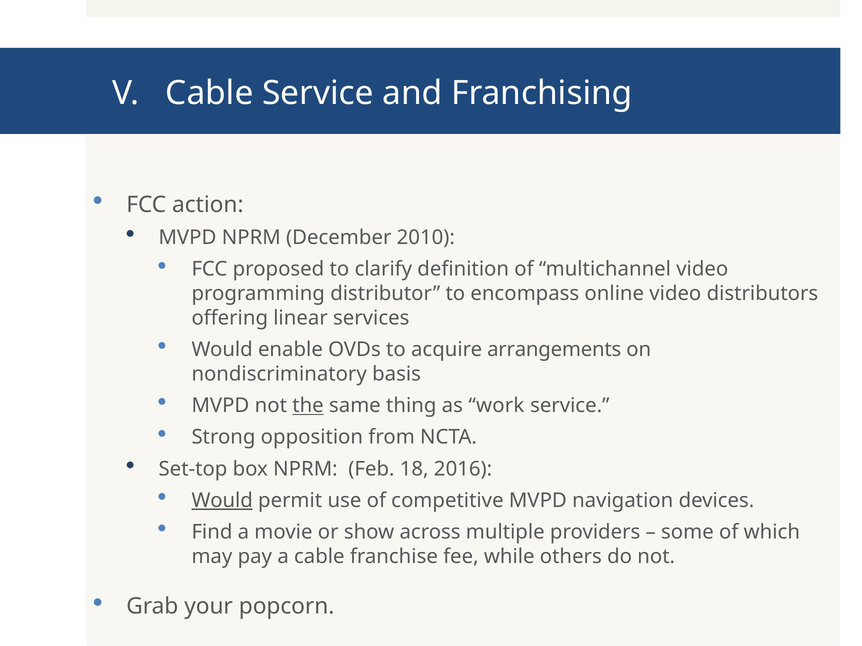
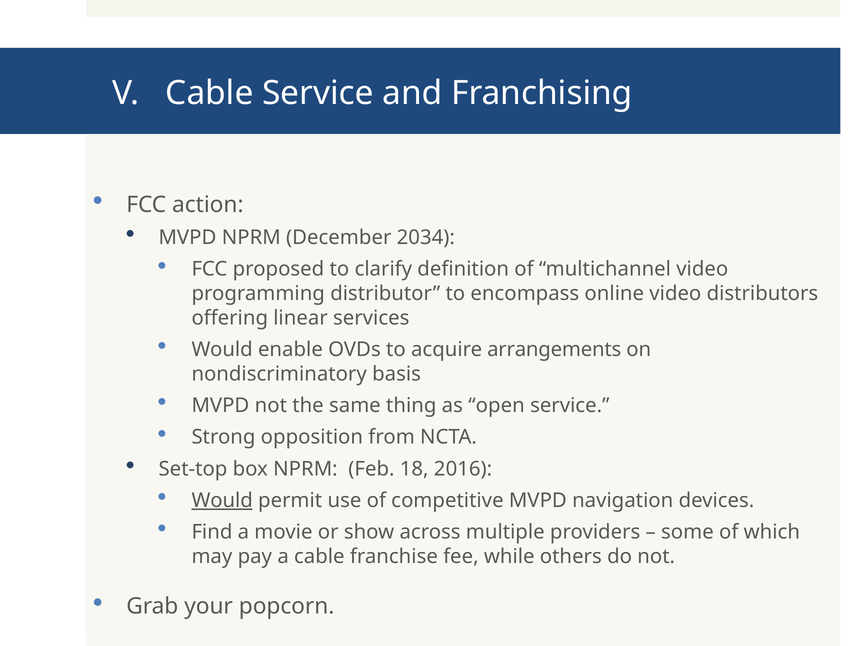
2010: 2010 -> 2034
the underline: present -> none
work: work -> open
